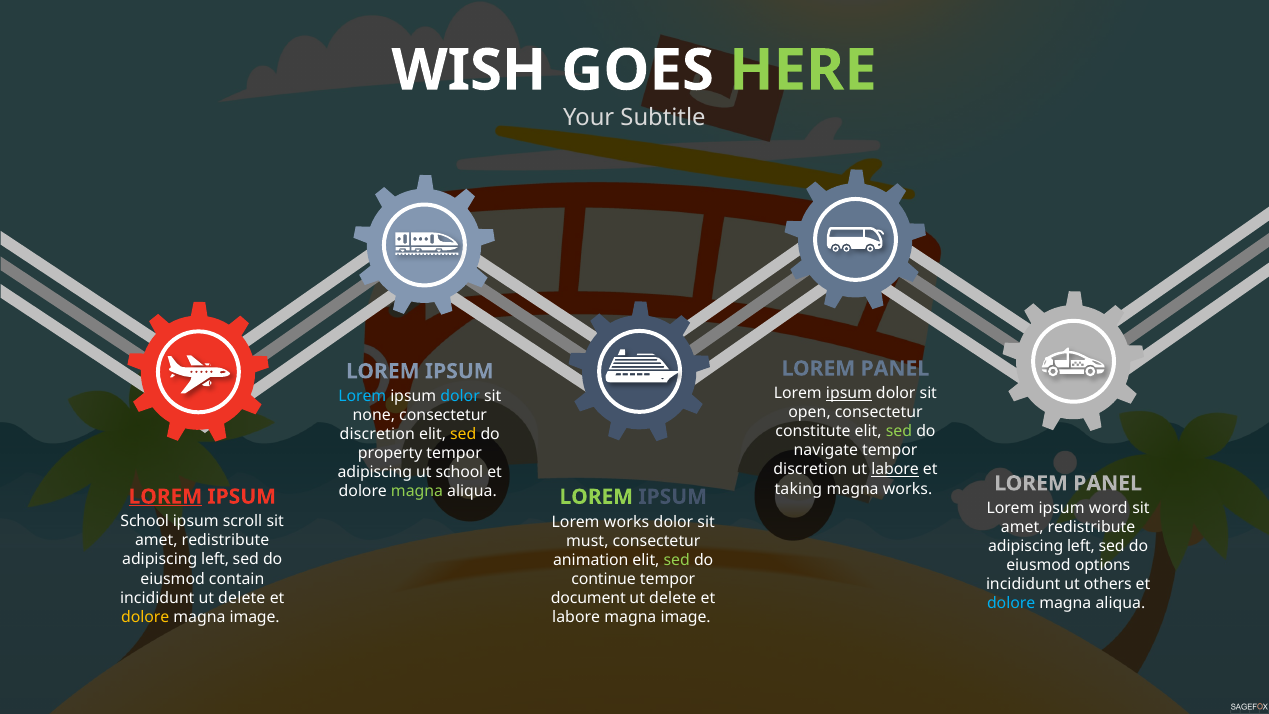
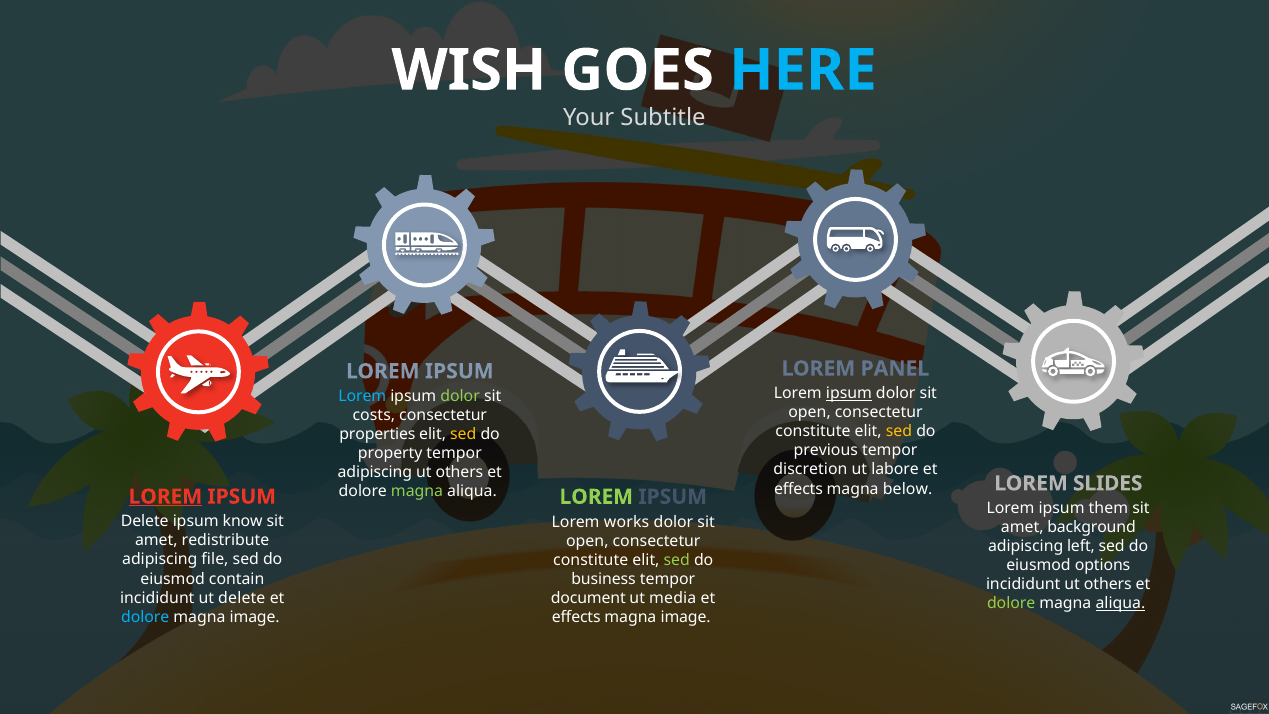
HERE colour: light green -> light blue
dolor at (460, 396) colour: light blue -> light green
none: none -> costs
sed at (899, 432) colour: light green -> yellow
discretion at (377, 434): discretion -> properties
navigate: navigate -> previous
labore at (895, 470) underline: present -> none
school at (459, 472): school -> others
taking at (798, 489): taking -> effects
magna works: works -> below
PANEL at (1108, 483): PANEL -> SLIDES
word: word -> them
School at (145, 522): School -> Delete
scroll: scroll -> know
redistribute at (1091, 527): redistribute -> background
must at (587, 541): must -> open
left at (215, 560): left -> file
animation at (591, 560): animation -> constitute
continue: continue -> business
delete at (673, 598): delete -> media
dolore at (1011, 603) colour: light blue -> light green
aliqua at (1120, 603) underline: none -> present
dolore at (145, 617) colour: yellow -> light blue
labore at (576, 617): labore -> effects
